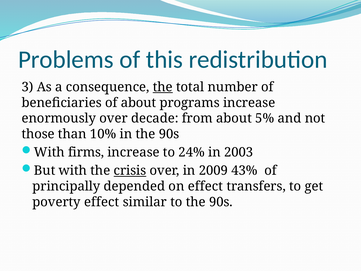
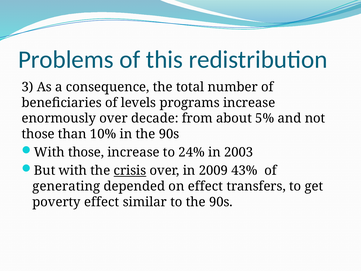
the at (163, 87) underline: present -> none
of about: about -> levels
With firms: firms -> those
principally: principally -> generating
